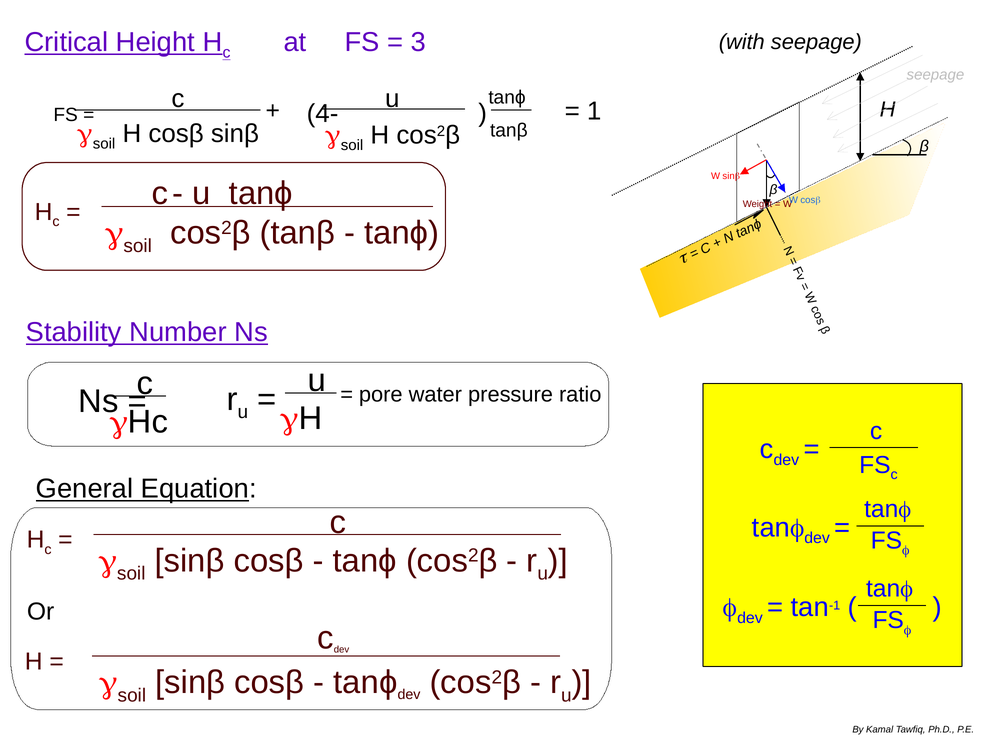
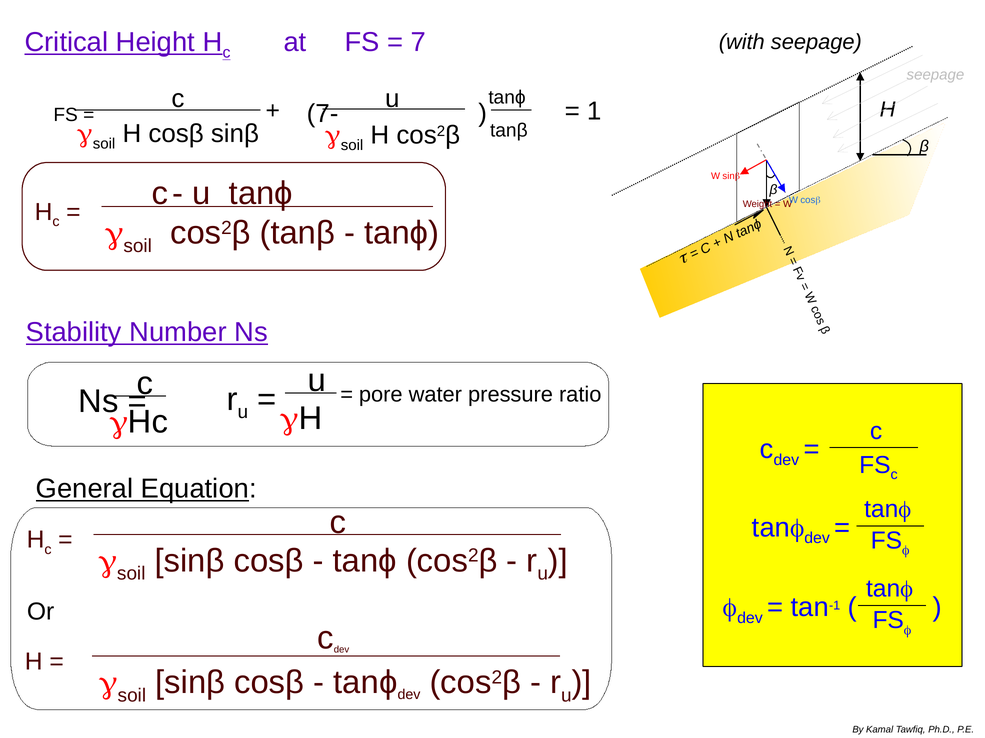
3: 3 -> 7
4-: 4- -> 7-
